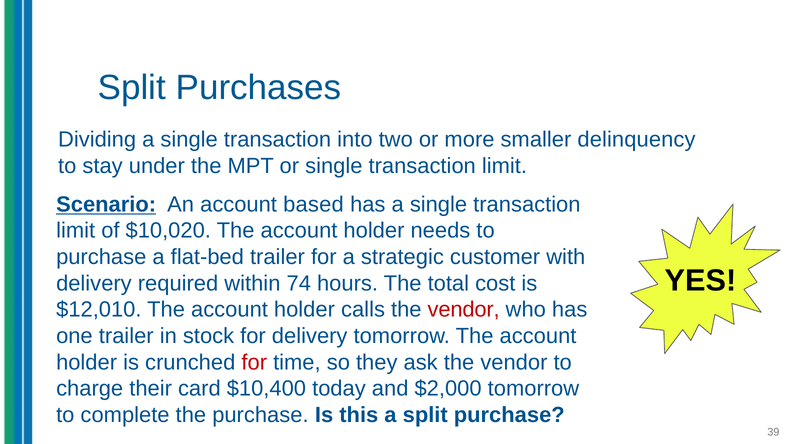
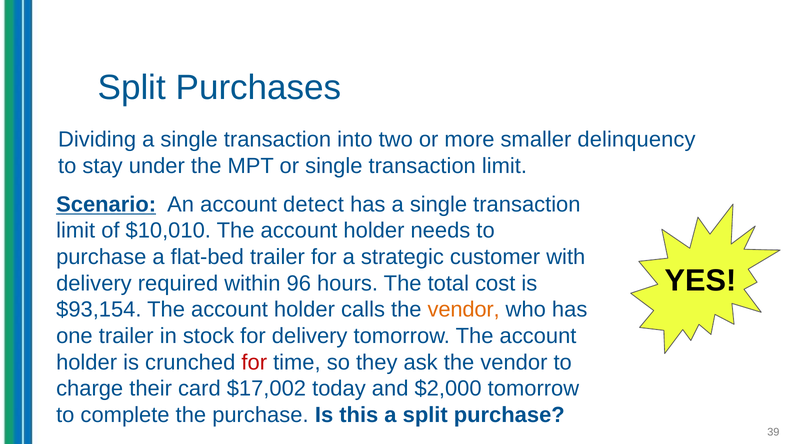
based: based -> detect
$10,020: $10,020 -> $10,010
74: 74 -> 96
$12,010: $12,010 -> $93,154
vendor at (464, 310) colour: red -> orange
$10,400: $10,400 -> $17,002
